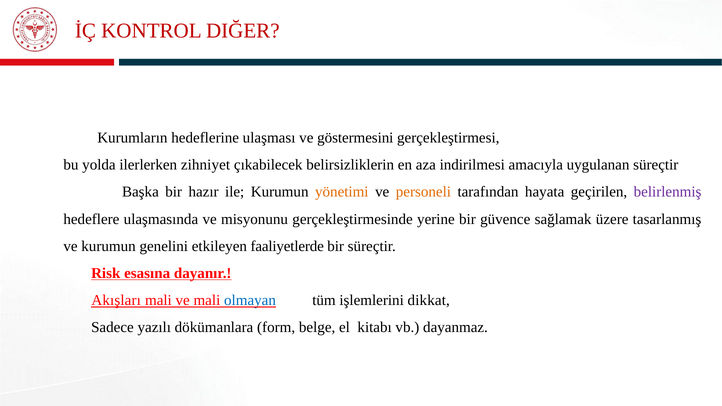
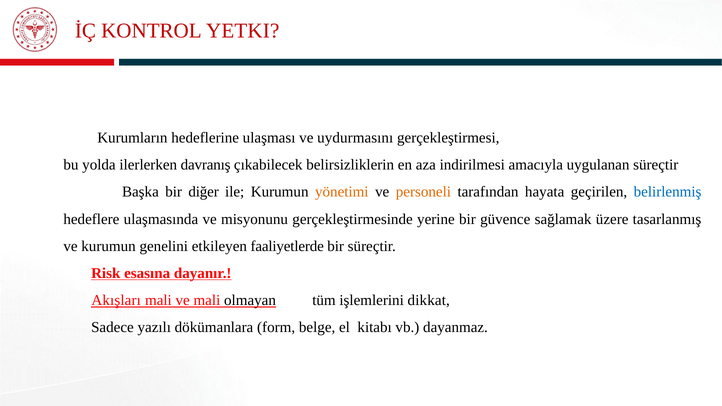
DIĞER: DIĞER -> YETKI
göstermesini: göstermesini -> uydurmasını
zihniyet: zihniyet -> davranış
hazır: hazır -> diğer
belirlenmiş colour: purple -> blue
olmayan colour: blue -> black
